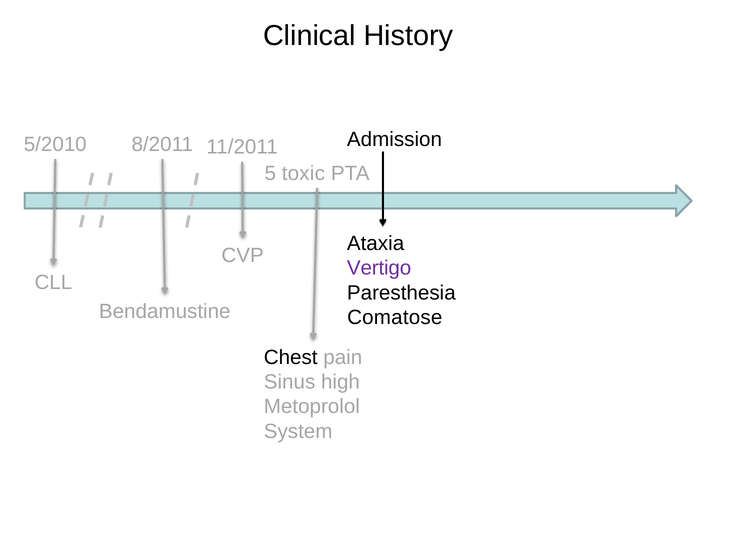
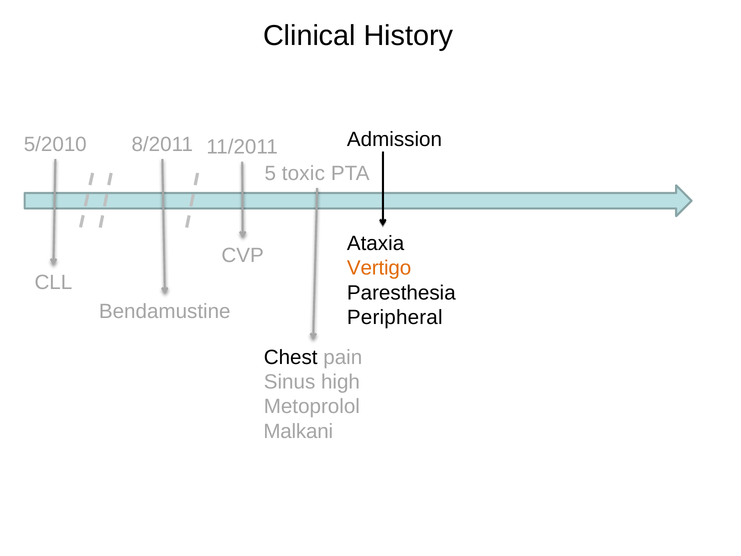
Vertigo colour: purple -> orange
Comatose: Comatose -> Peripheral
System: System -> Malkani
